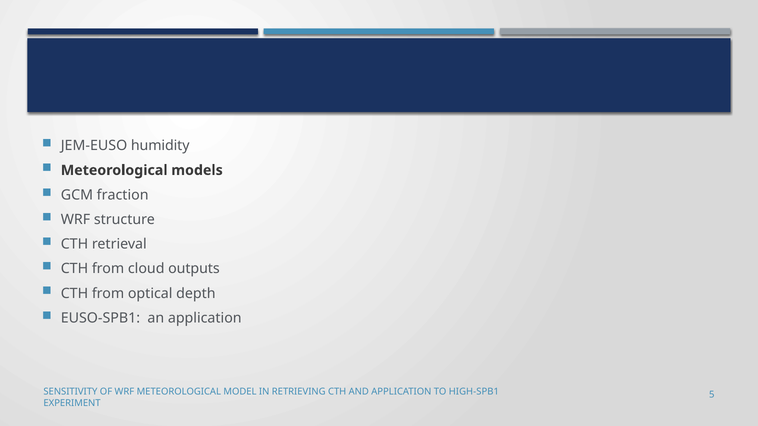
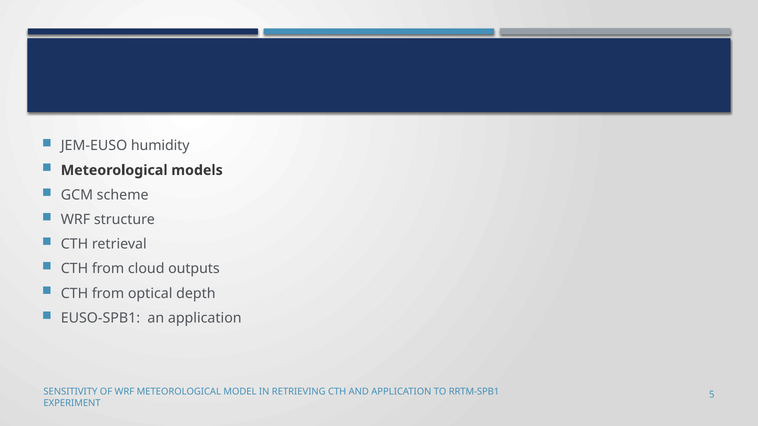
fraction: fraction -> scheme
HIGH-SPB1: HIGH-SPB1 -> RRTM-SPB1
